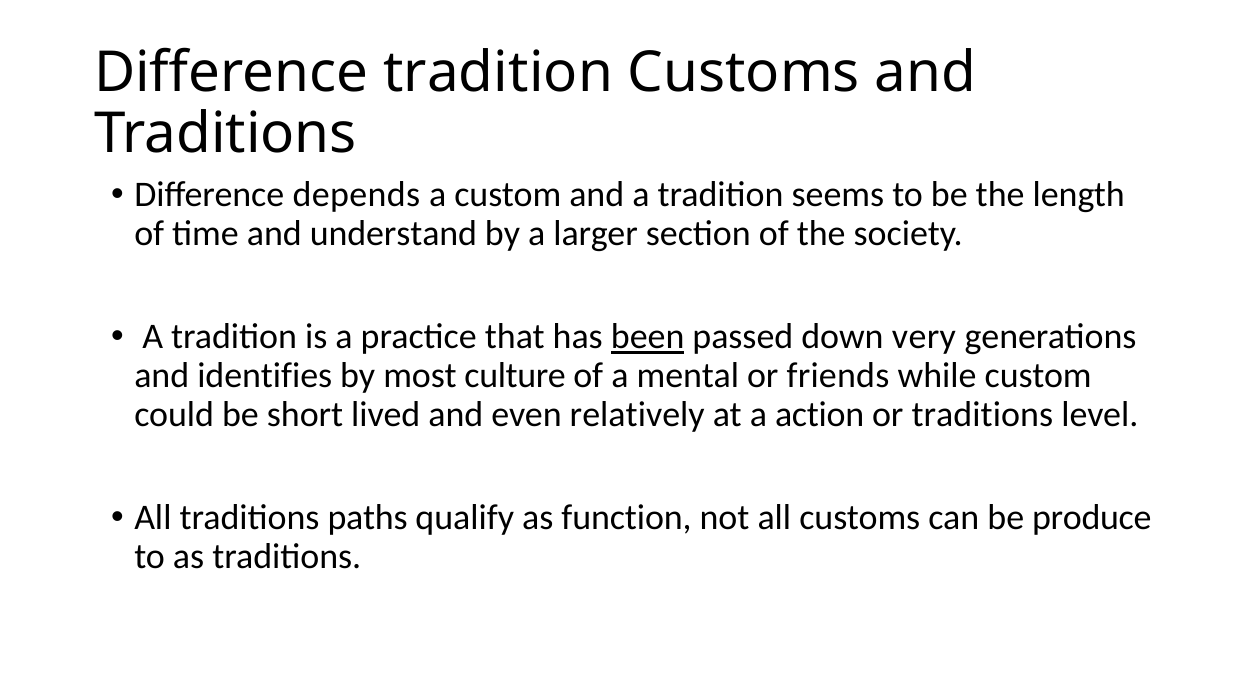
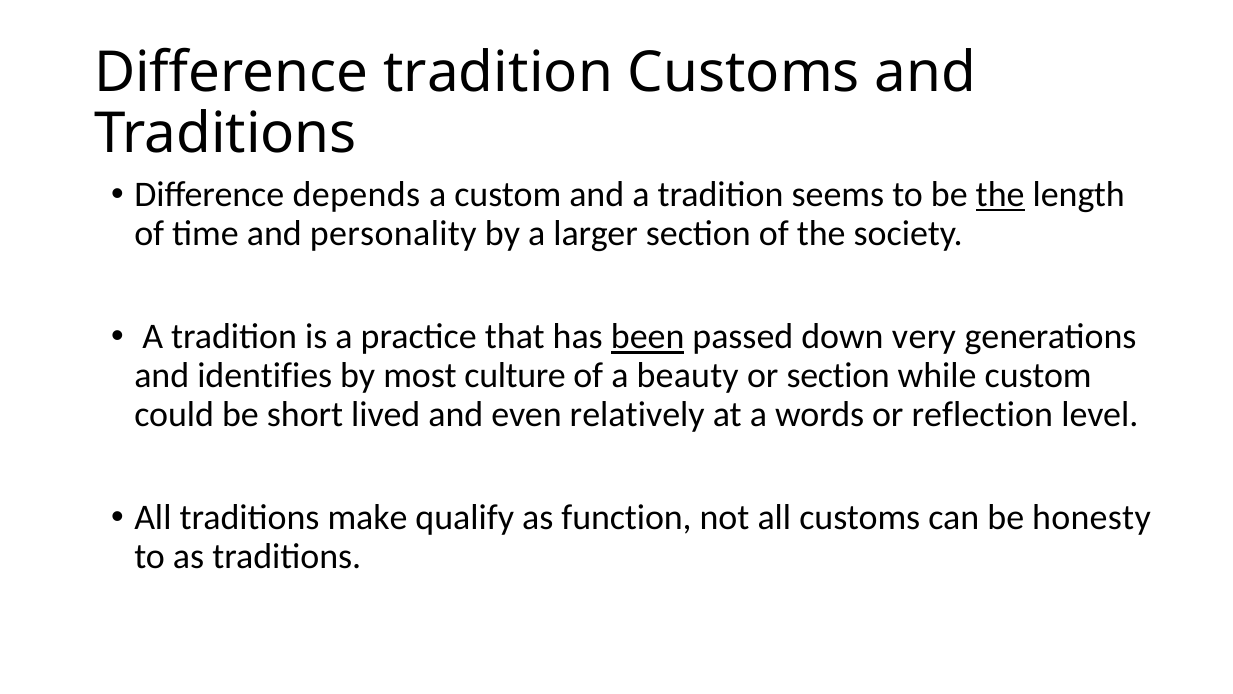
the at (1000, 195) underline: none -> present
understand: understand -> personality
mental: mental -> beauty
or friends: friends -> section
action: action -> words
or traditions: traditions -> reflection
paths: paths -> make
produce: produce -> honesty
